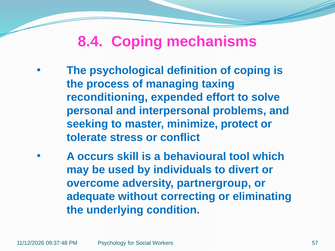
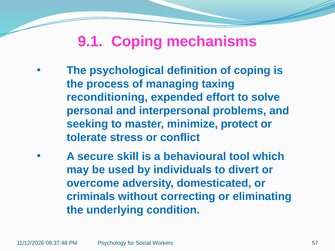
8.4: 8.4 -> 9.1
occurs: occurs -> secure
partnergroup: partnergroup -> domesticated
adequate: adequate -> criminals
